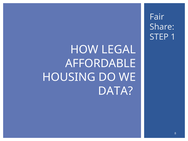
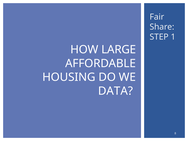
LEGAL: LEGAL -> LARGE
